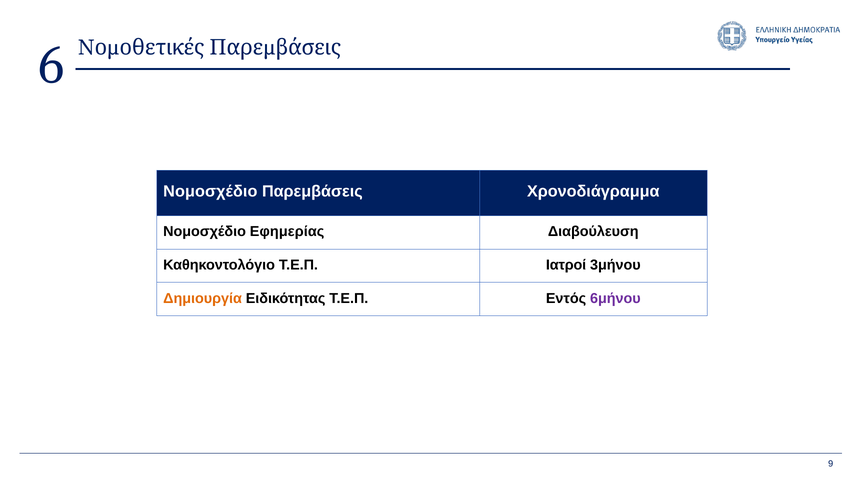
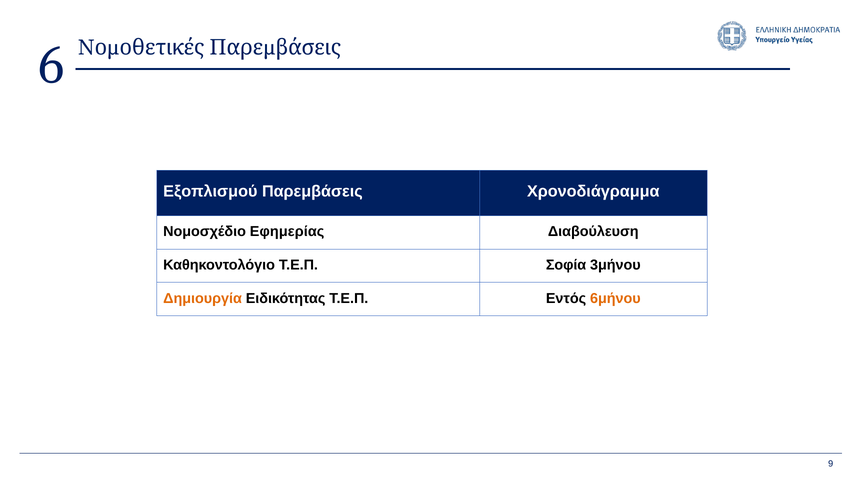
Νομοσχέδιο at (210, 191): Νομοσχέδιο -> Εξοπλισμού
Ιατροί: Ιατροί -> Σοφία
6μήνου colour: purple -> orange
